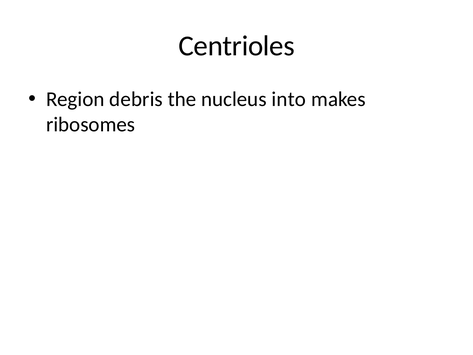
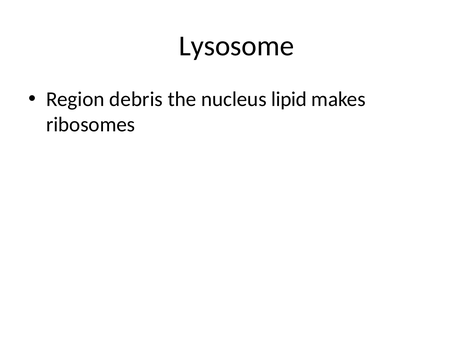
Centrioles: Centrioles -> Lysosome
into: into -> lipid
